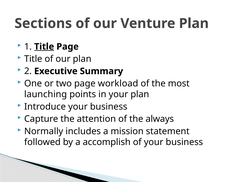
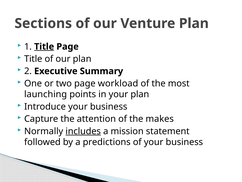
always: always -> makes
includes underline: none -> present
accomplish: accomplish -> predictions
